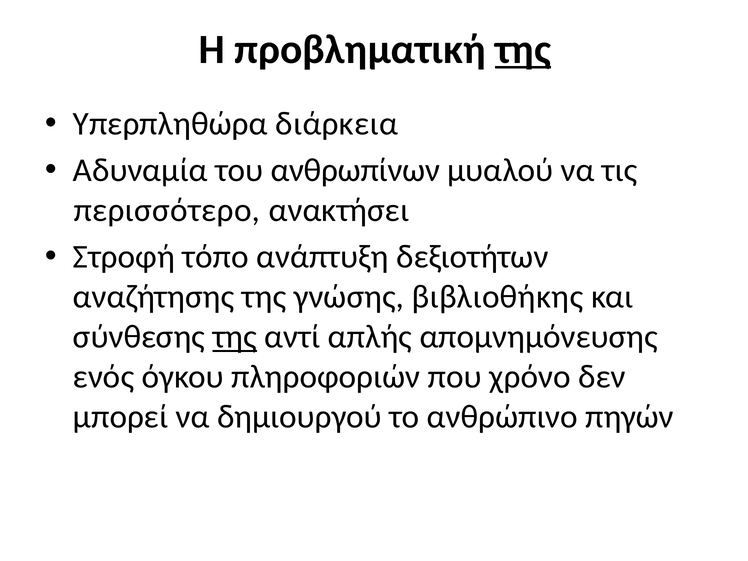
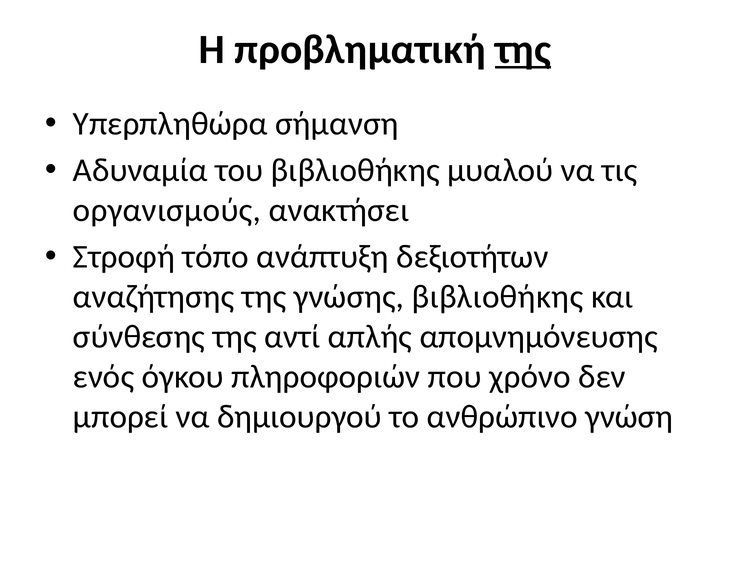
διάρκεια: διάρκεια -> σήμανση
του ανθρωπίνων: ανθρωπίνων -> βιβλιοθήκης
περισσότερο: περισσότερο -> οργανισμούς
της at (235, 337) underline: present -> none
πηγών: πηγών -> γνώση
